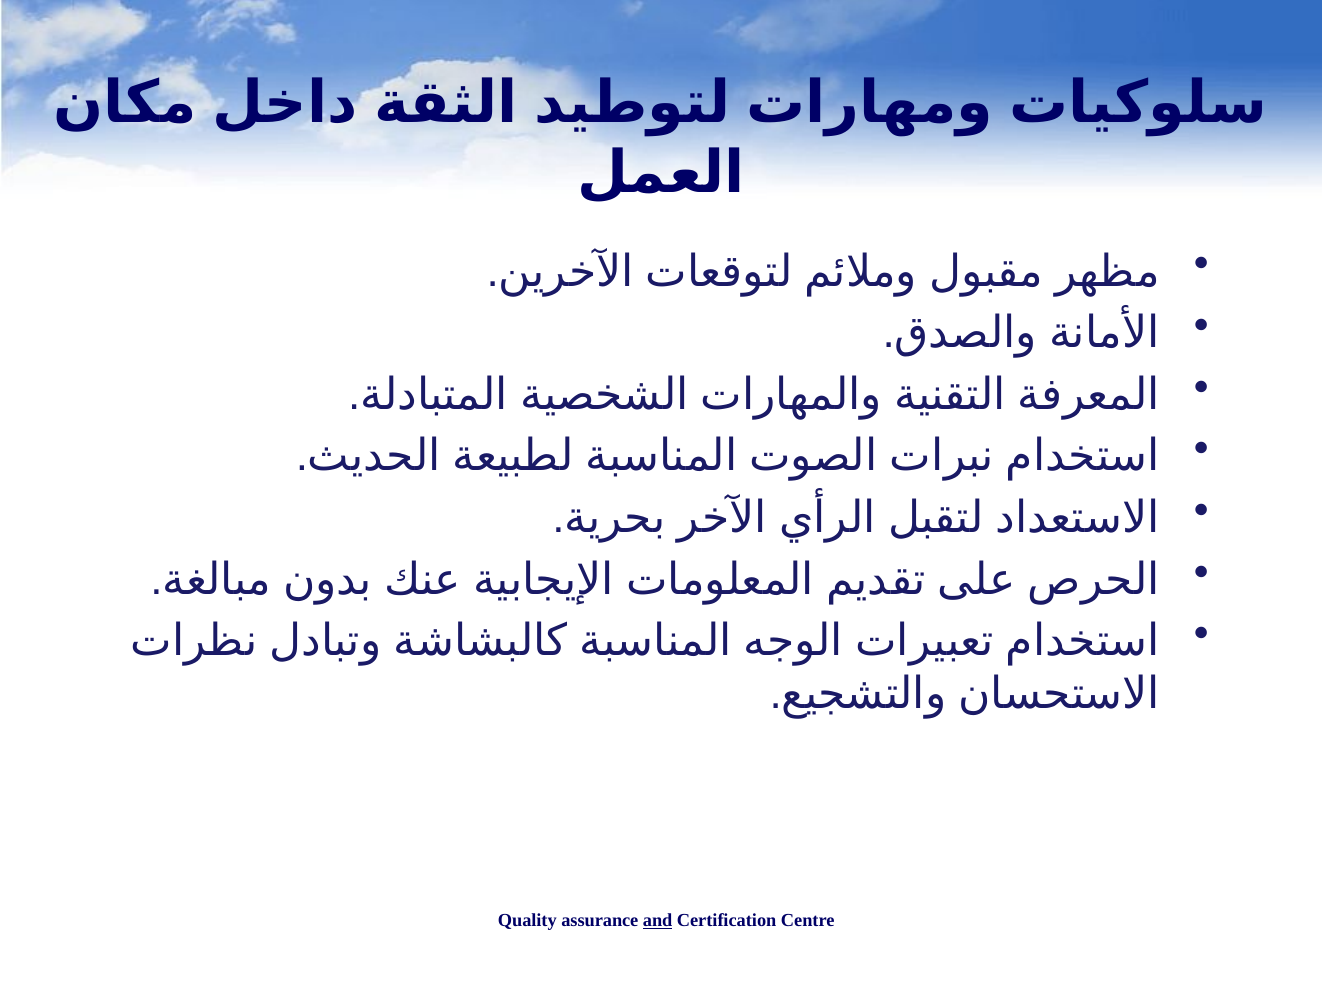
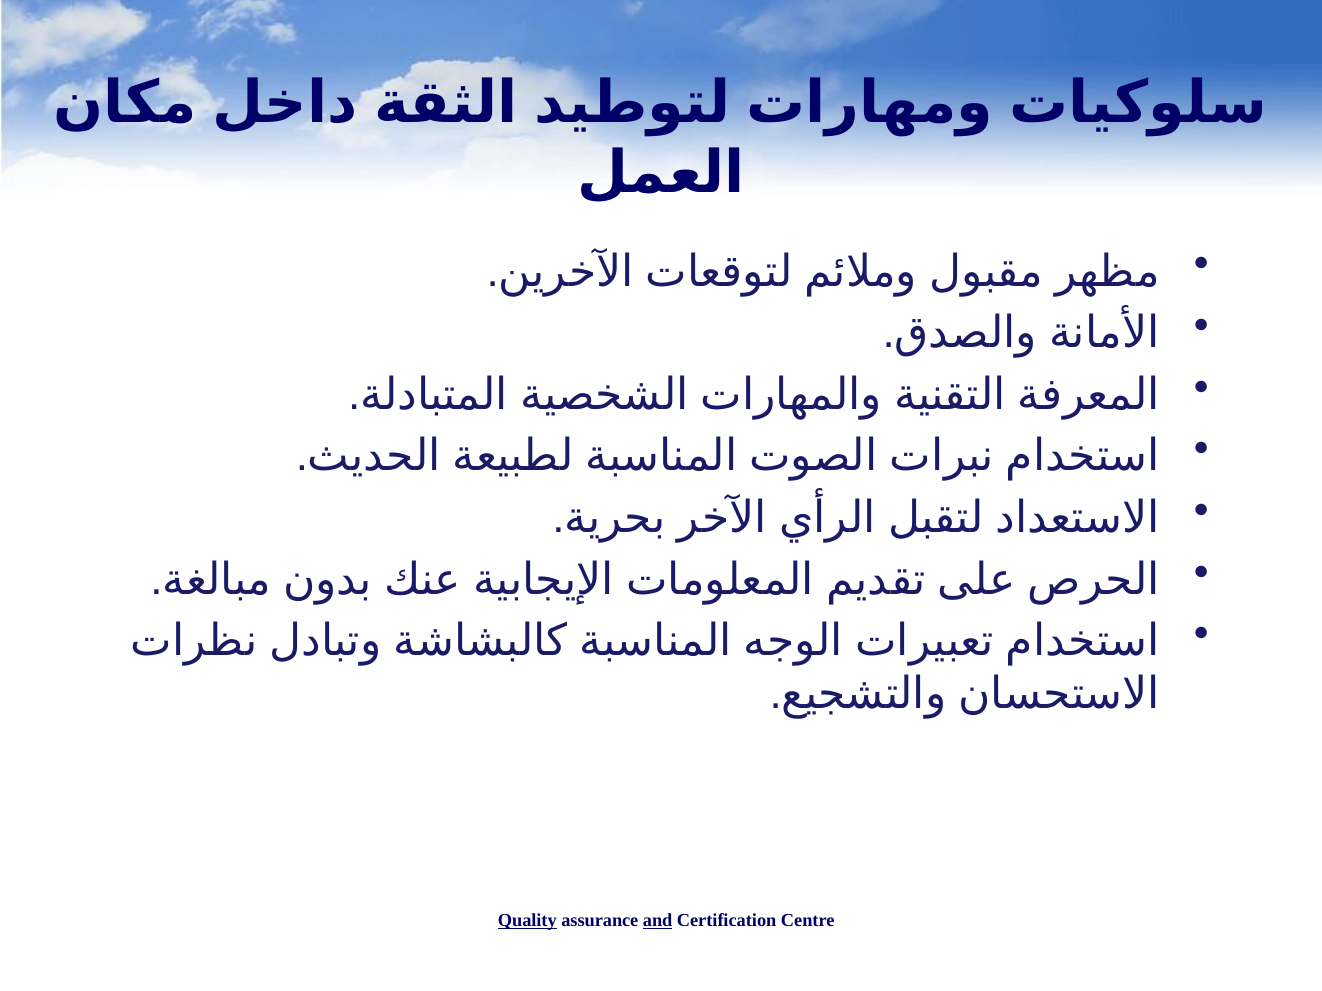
Quality underline: none -> present
